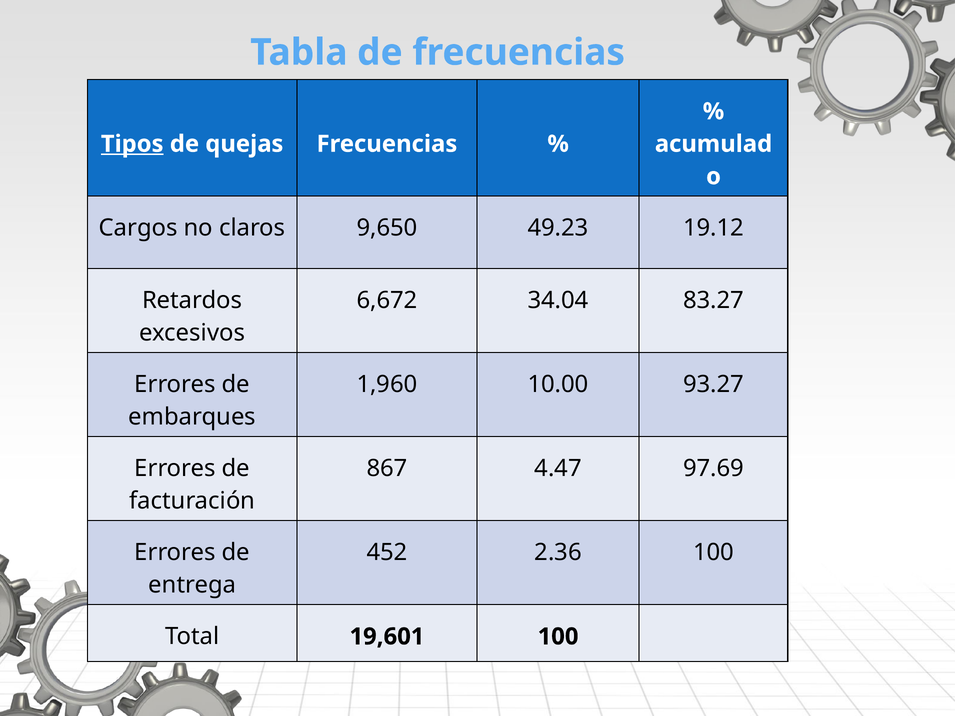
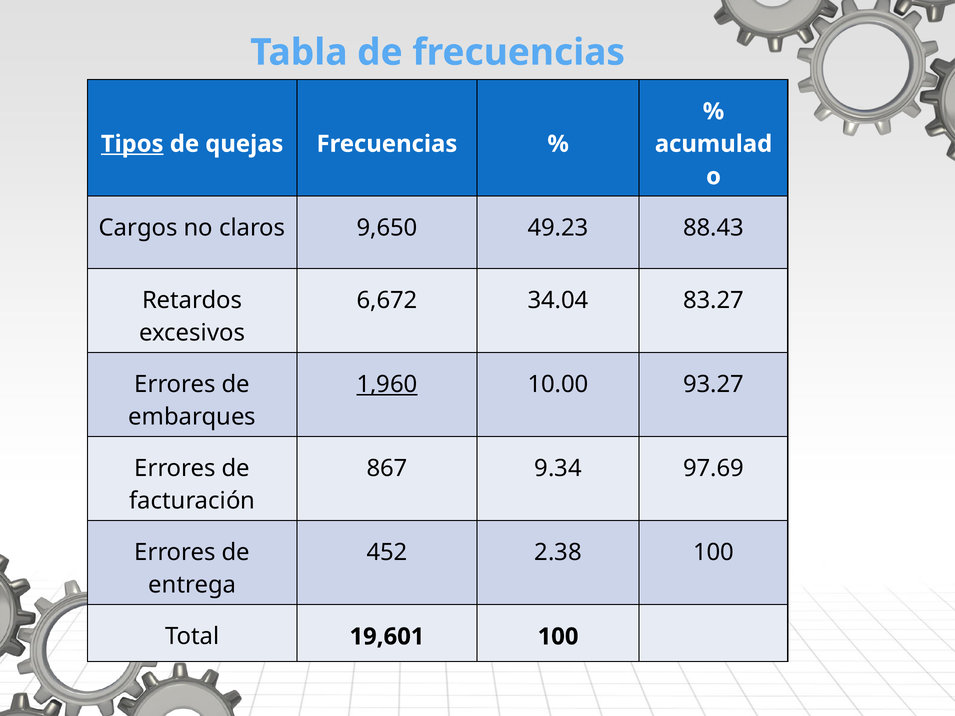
19.12: 19.12 -> 88.43
1,960 underline: none -> present
4.47: 4.47 -> 9.34
2.36: 2.36 -> 2.38
